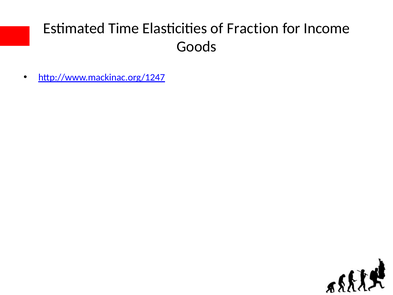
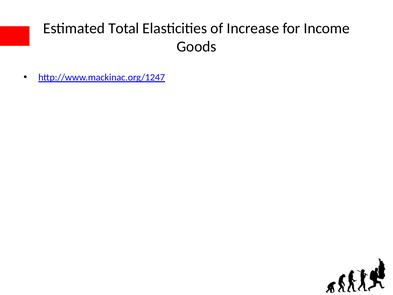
Time: Time -> Total
Fraction: Fraction -> Increase
